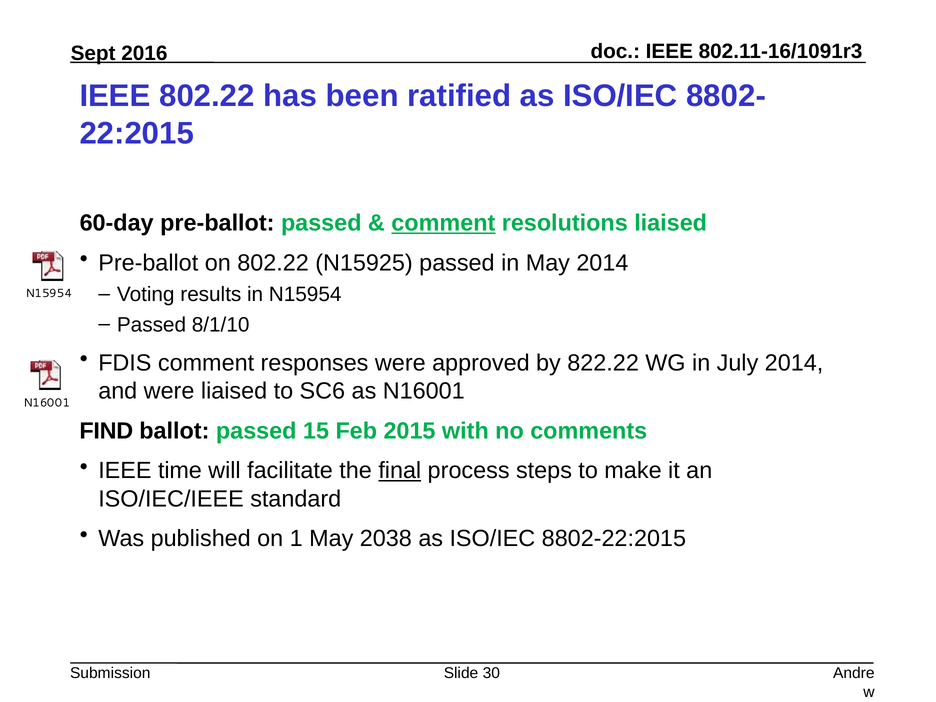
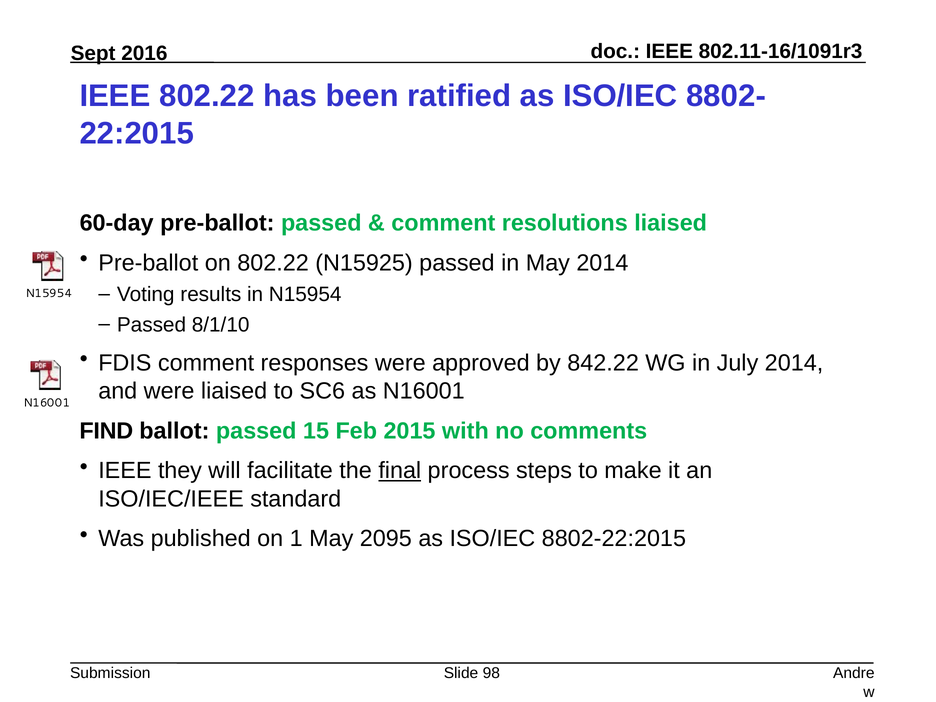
comment at (443, 223) underline: present -> none
822.22: 822.22 -> 842.22
time: time -> they
2038: 2038 -> 2095
30: 30 -> 98
